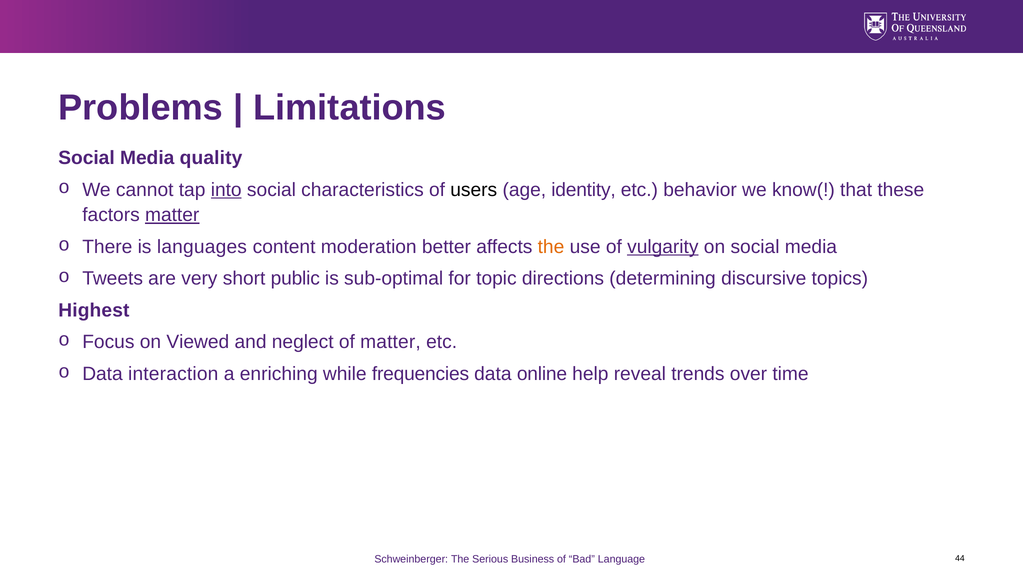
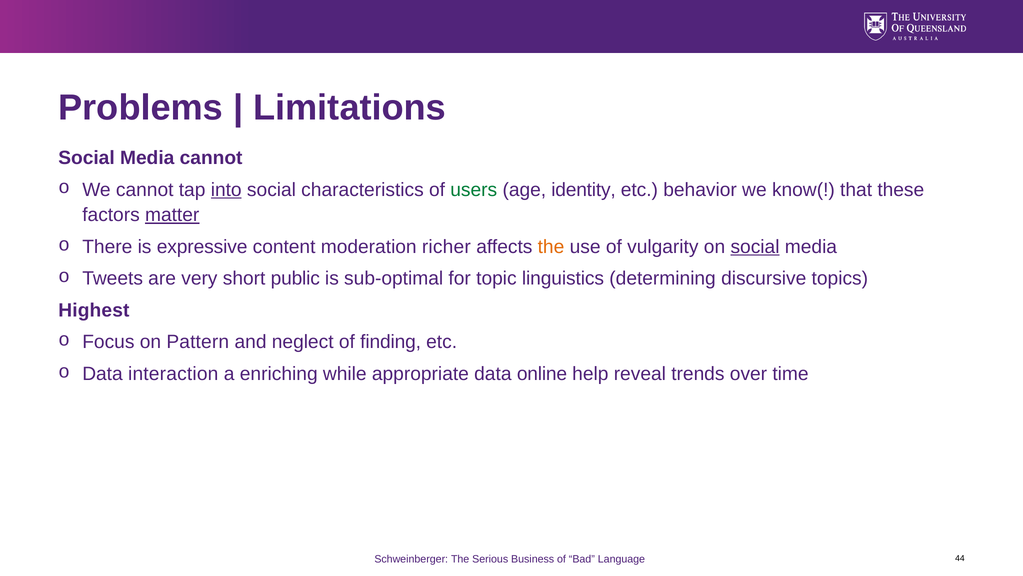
Media quality: quality -> cannot
users colour: black -> green
languages: languages -> expressive
better: better -> richer
vulgarity underline: present -> none
social at (755, 247) underline: none -> present
directions: directions -> linguistics
Viewed: Viewed -> Pattern
of matter: matter -> finding
frequencies: frequencies -> appropriate
